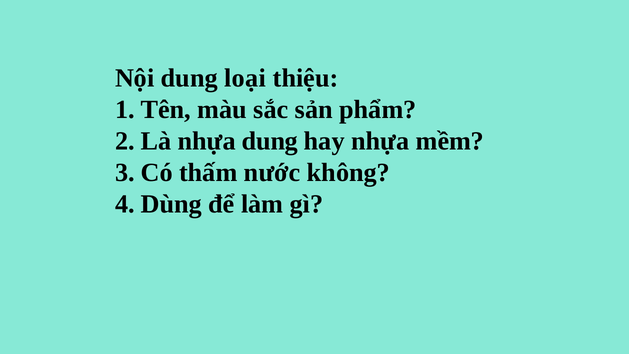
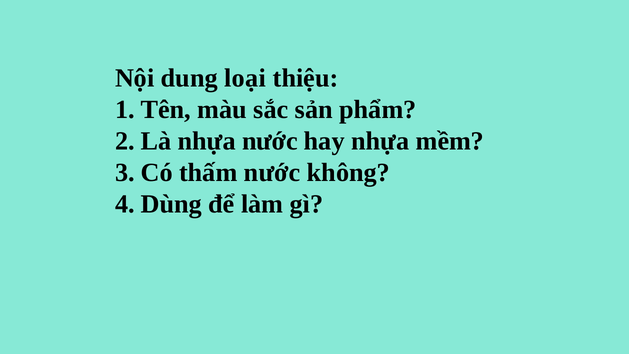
nhựa dung: dung -> nước
